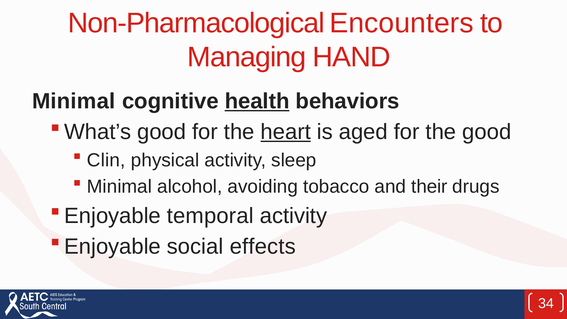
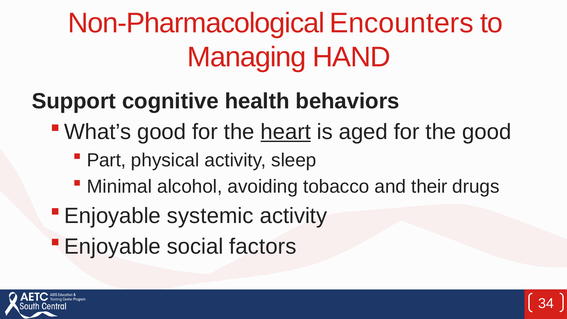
Minimal at (74, 101): Minimal -> Support
health underline: present -> none
Clin: Clin -> Part
temporal: temporal -> systemic
effects: effects -> factors
